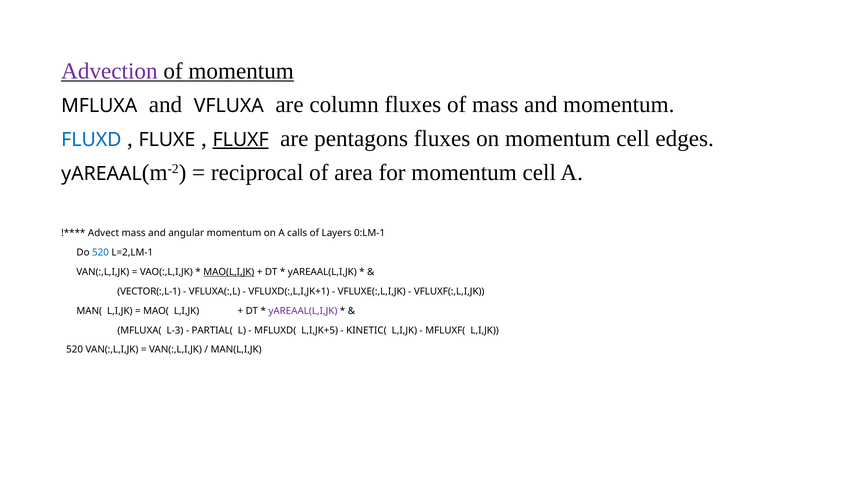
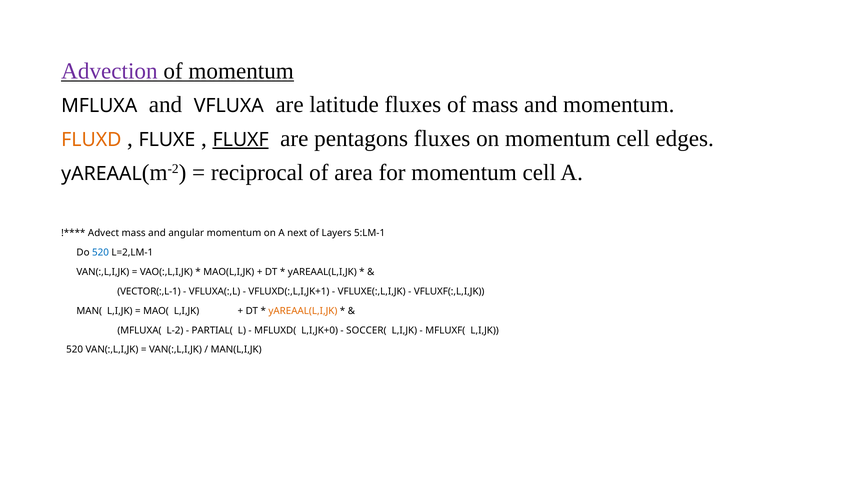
column: column -> latitude
FLUXD colour: blue -> orange
calls: calls -> next
0:LM-1: 0:LM-1 -> 5:LM-1
MAO(L,I,JK underline: present -> none
yAREAAL(L,I,JK at (303, 311) colour: purple -> orange
L-3: L-3 -> L-2
L,I,JK+5: L,I,JK+5 -> L,I,JK+0
KINETIC(: KINETIC( -> SOCCER(
